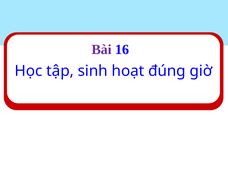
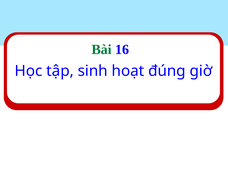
Bài colour: purple -> green
